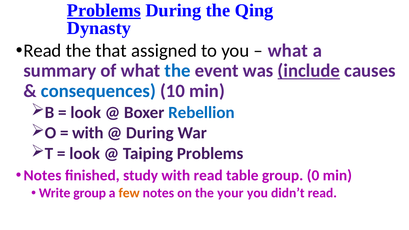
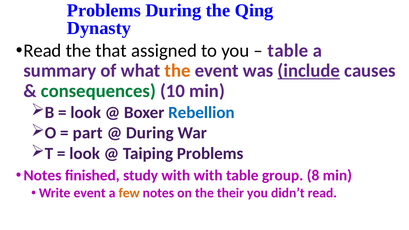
Problems at (104, 10) underline: present -> none
what at (288, 51): what -> table
the at (178, 71) colour: blue -> orange
consequences colour: blue -> green
with at (88, 133): with -> part
with read: read -> with
0: 0 -> 8
Write group: group -> event
your: your -> their
